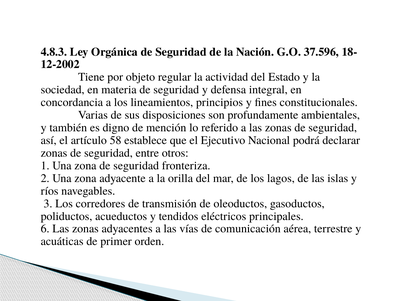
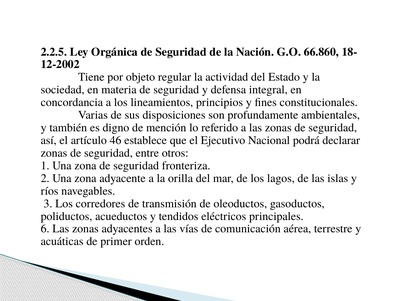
4.8.3: 4.8.3 -> 2.2.5
37.596: 37.596 -> 66.860
58: 58 -> 46
